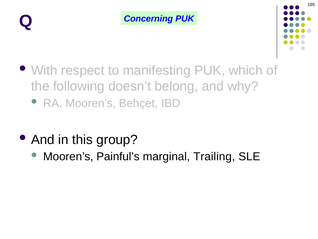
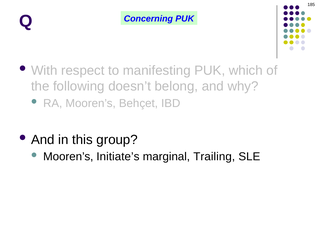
Painful’s: Painful’s -> Initiate’s
